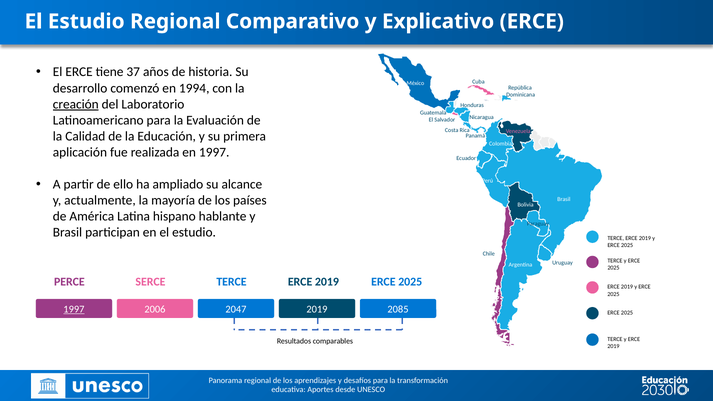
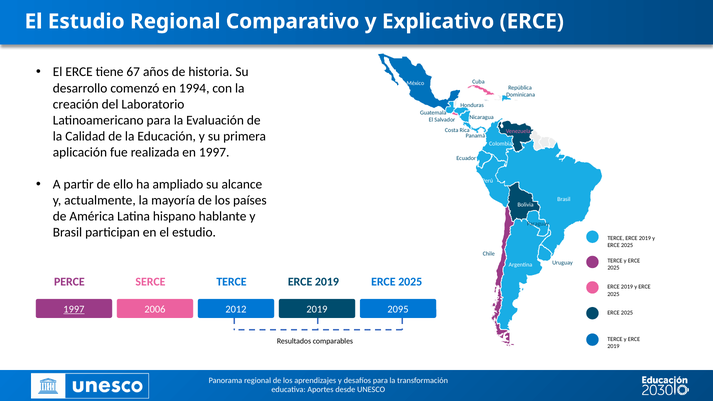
37: 37 -> 67
creación underline: present -> none
2047: 2047 -> 2012
2085: 2085 -> 2095
